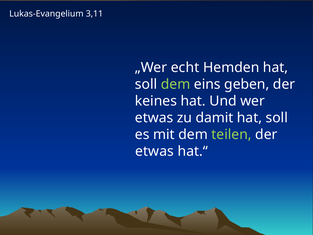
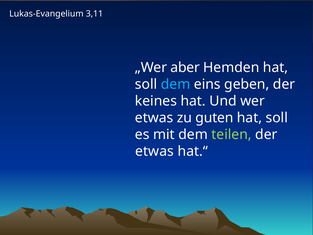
echt: echt -> aber
dem at (176, 84) colour: light green -> light blue
damit: damit -> guten
